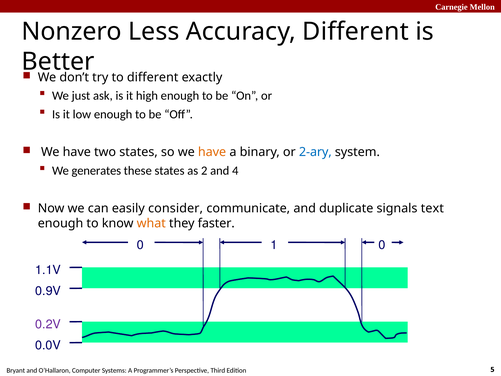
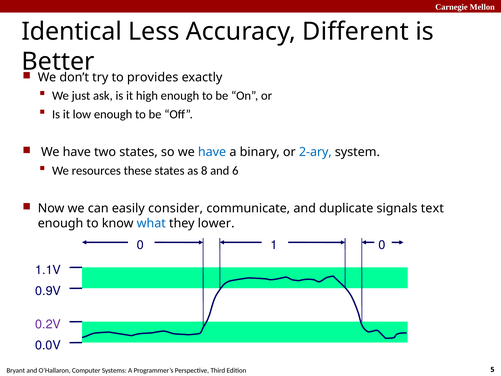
Nonzero: Nonzero -> Identical
to different: different -> provides
have at (212, 152) colour: orange -> blue
generates: generates -> resources
2: 2 -> 8
4: 4 -> 6
what colour: orange -> blue
faster: faster -> lower
